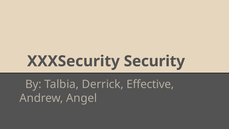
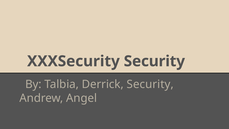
Derrick Effective: Effective -> Security
